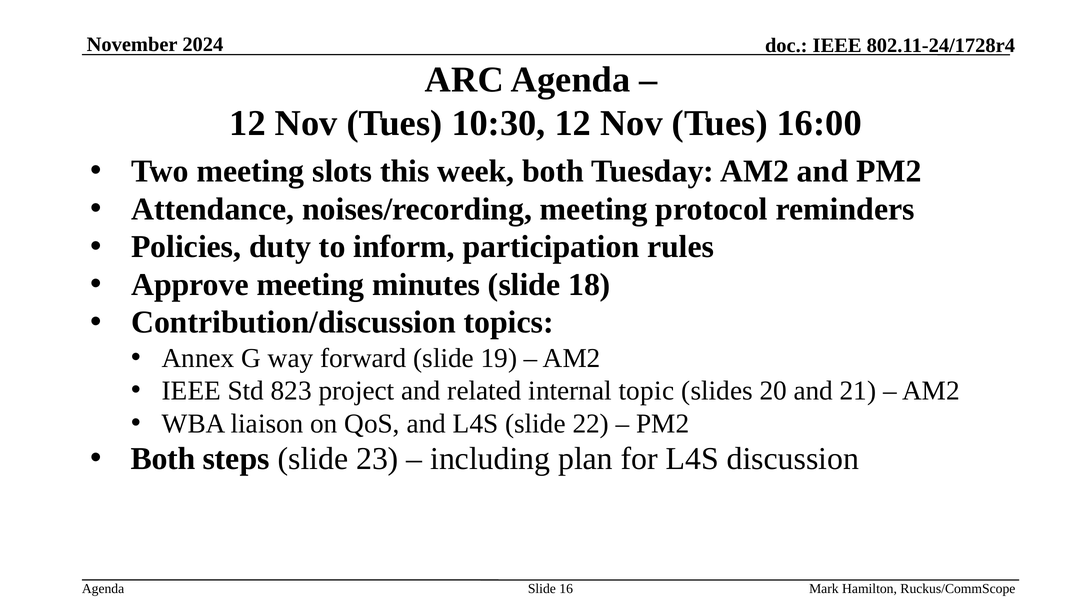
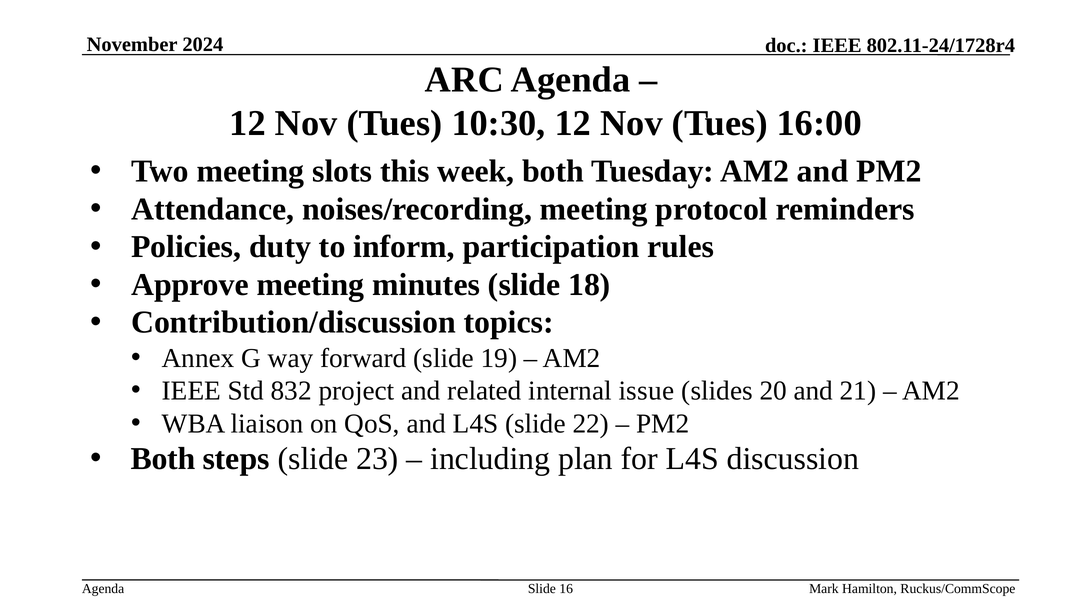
823: 823 -> 832
topic: topic -> issue
